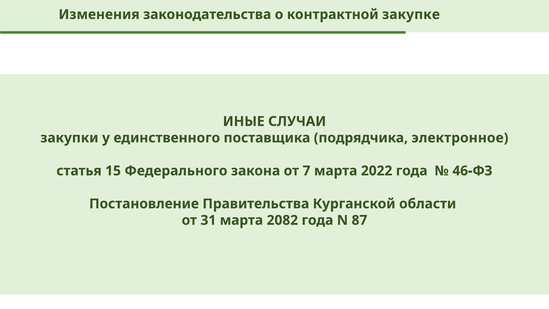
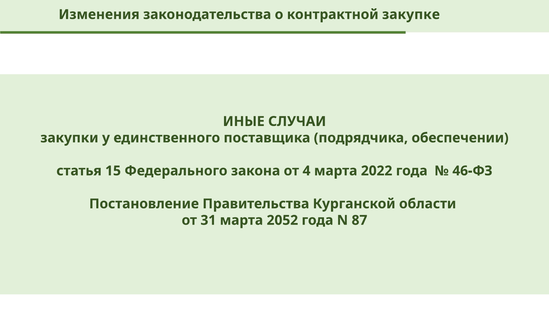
электронное: электронное -> обеспечении
7: 7 -> 4
2082: 2082 -> 2052
